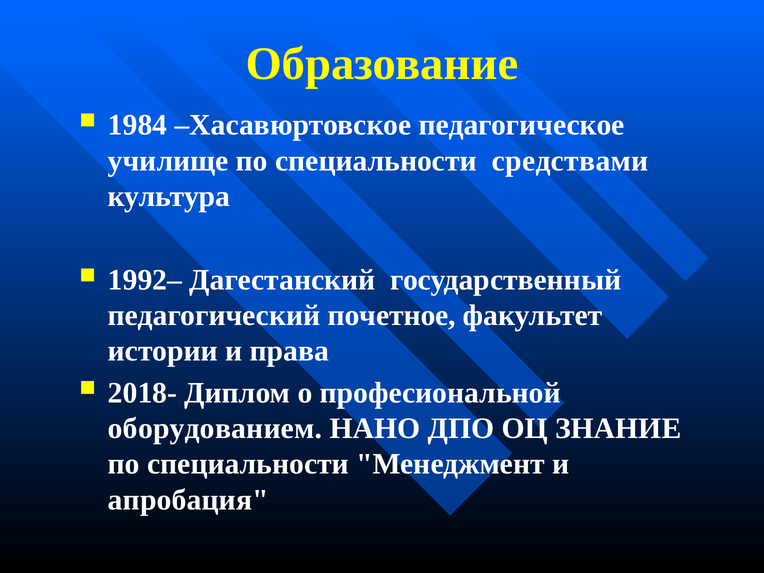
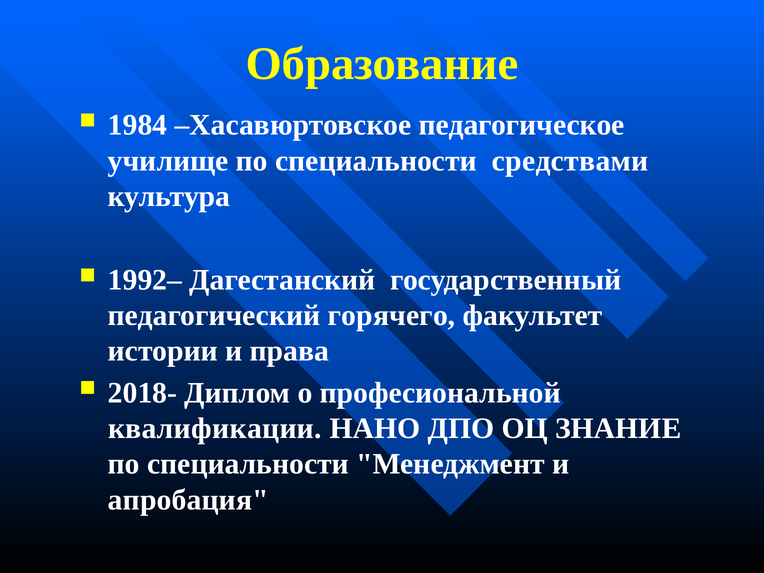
почетное: почетное -> горячего
оборудованием: оборудованием -> квалификации
